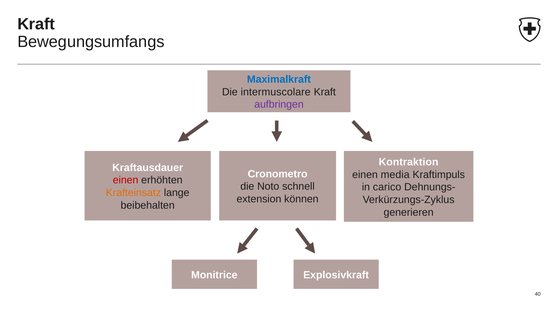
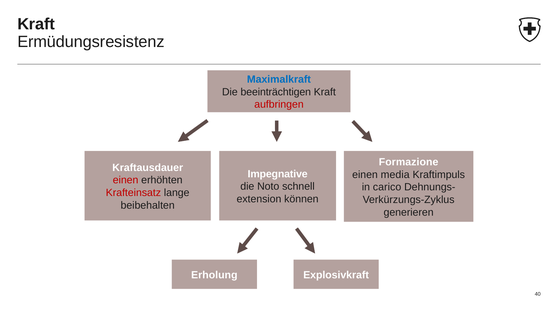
Bewegungsumfangs: Bewegungsumfangs -> Ermüdungsresistenz
intermuscolare: intermuscolare -> beeinträchtigen
aufbringen colour: purple -> red
Kontraktion: Kontraktion -> Formazione
Cronometro: Cronometro -> Impegnative
Krafteinsatz colour: orange -> red
Monitrice: Monitrice -> Erholung
